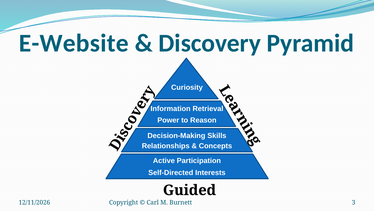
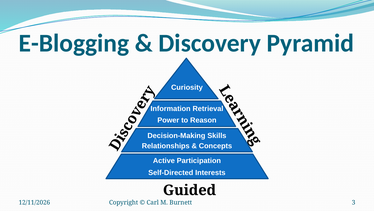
E-Website: E-Website -> E-Blogging
